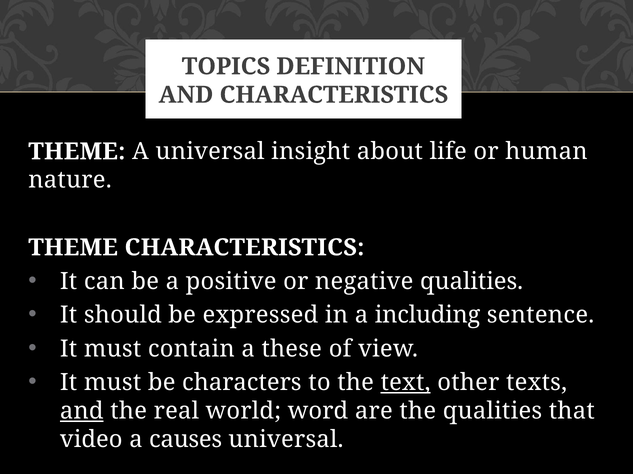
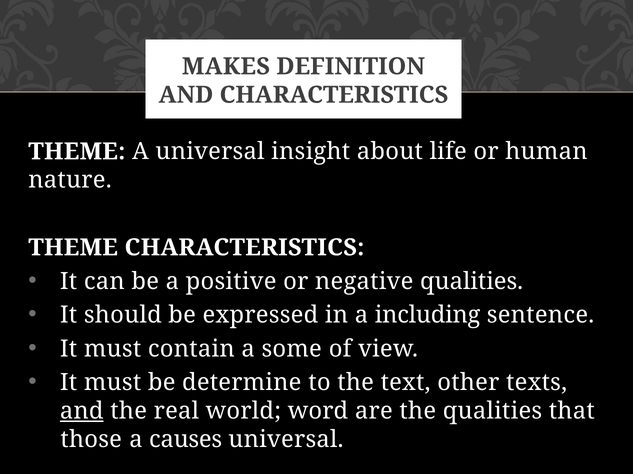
TOPICS: TOPICS -> MAKES
these: these -> some
characters: characters -> determine
text underline: present -> none
video: video -> those
